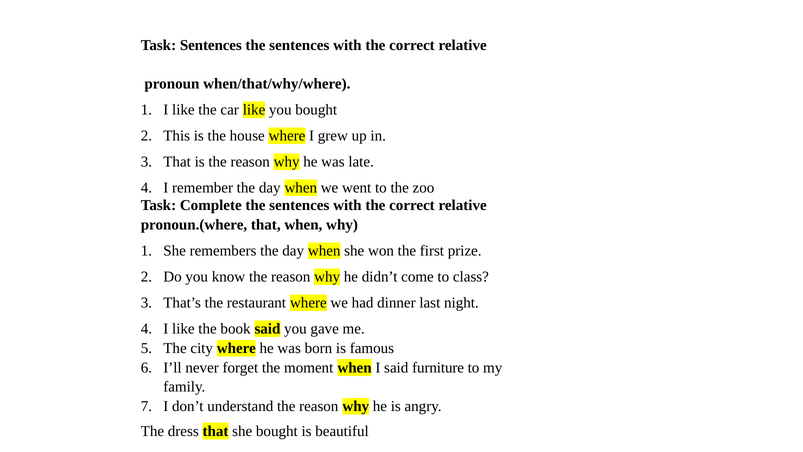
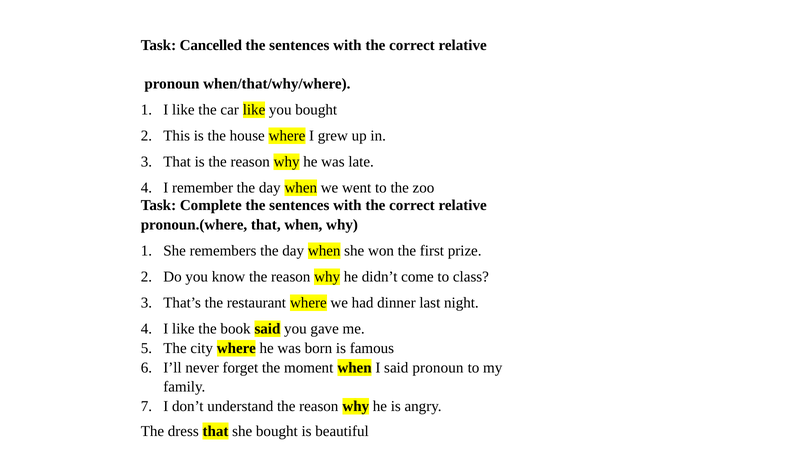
Task Sentences: Sentences -> Cancelled
said furniture: furniture -> pronoun
